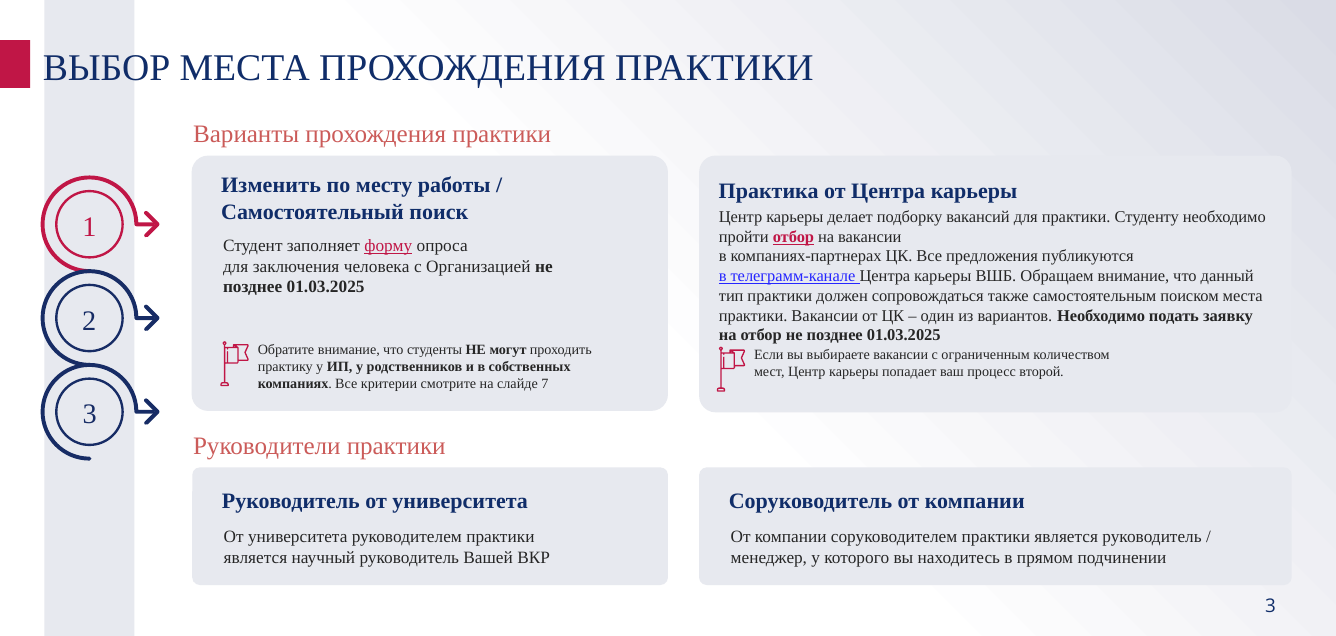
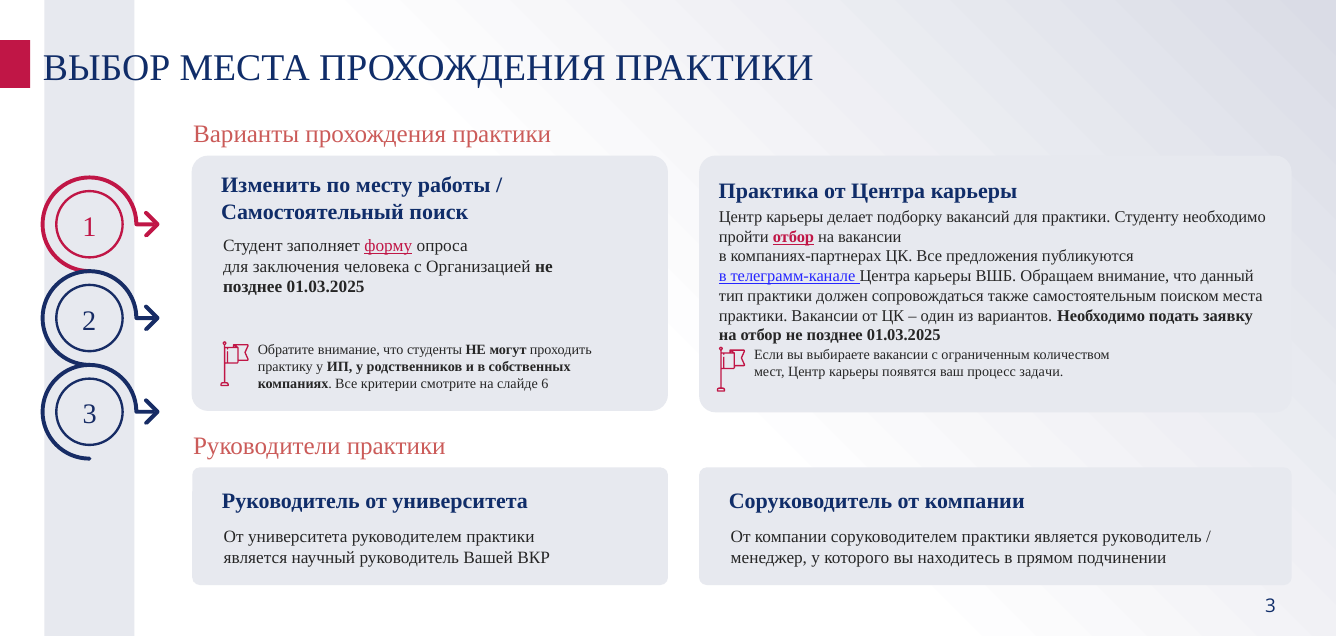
попадает: попадает -> появятся
второй: второй -> задачи
7: 7 -> 6
